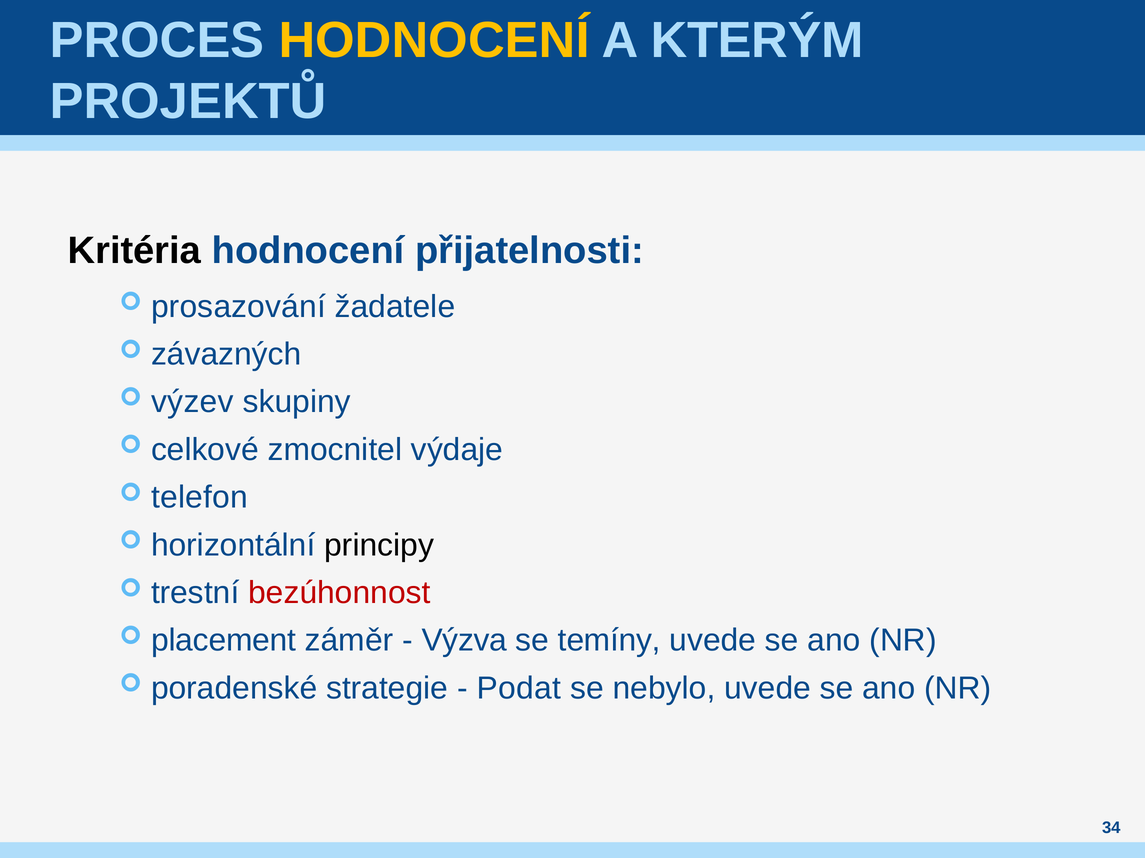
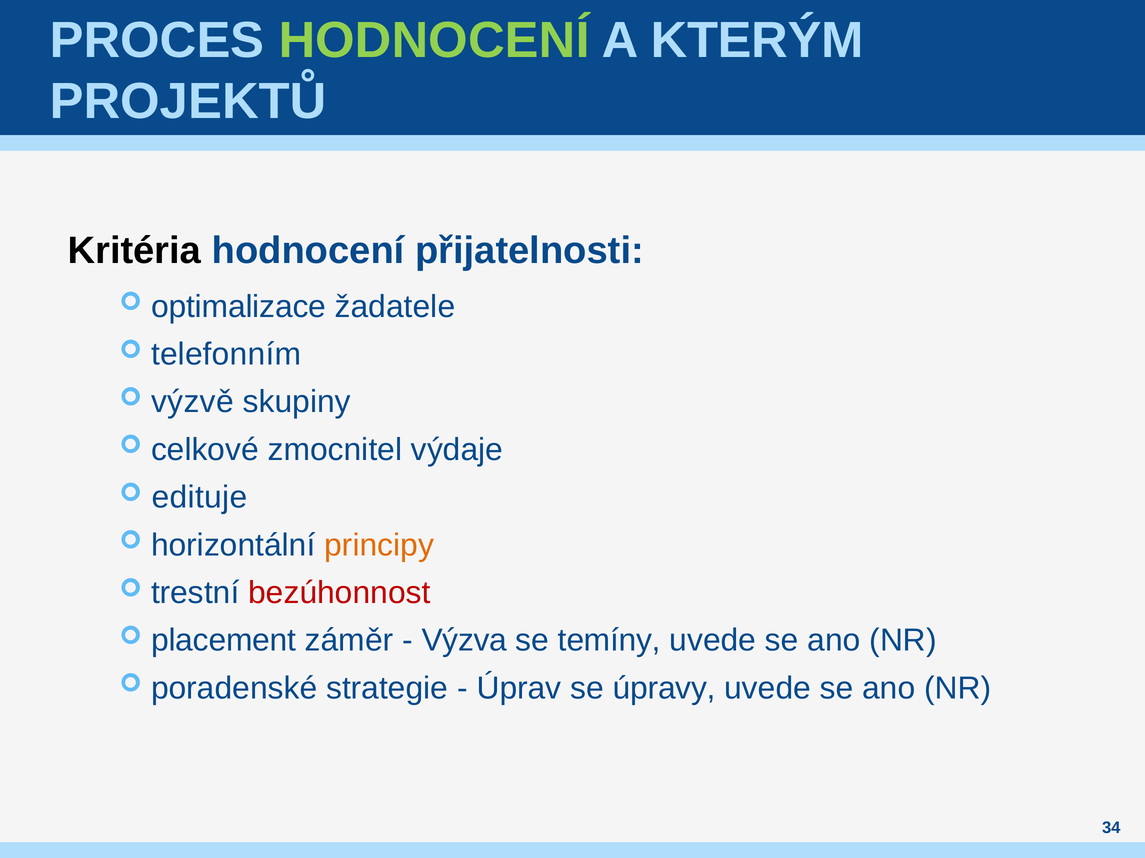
HODNOCENÍ at (434, 41) colour: yellow -> light green
prosazování: prosazování -> optimalizace
závazných: závazných -> telefonním
výzev: výzev -> výzvě
telefon: telefon -> edituje
principy colour: black -> orange
Podat: Podat -> Úprav
nebylo: nebylo -> úpravy
